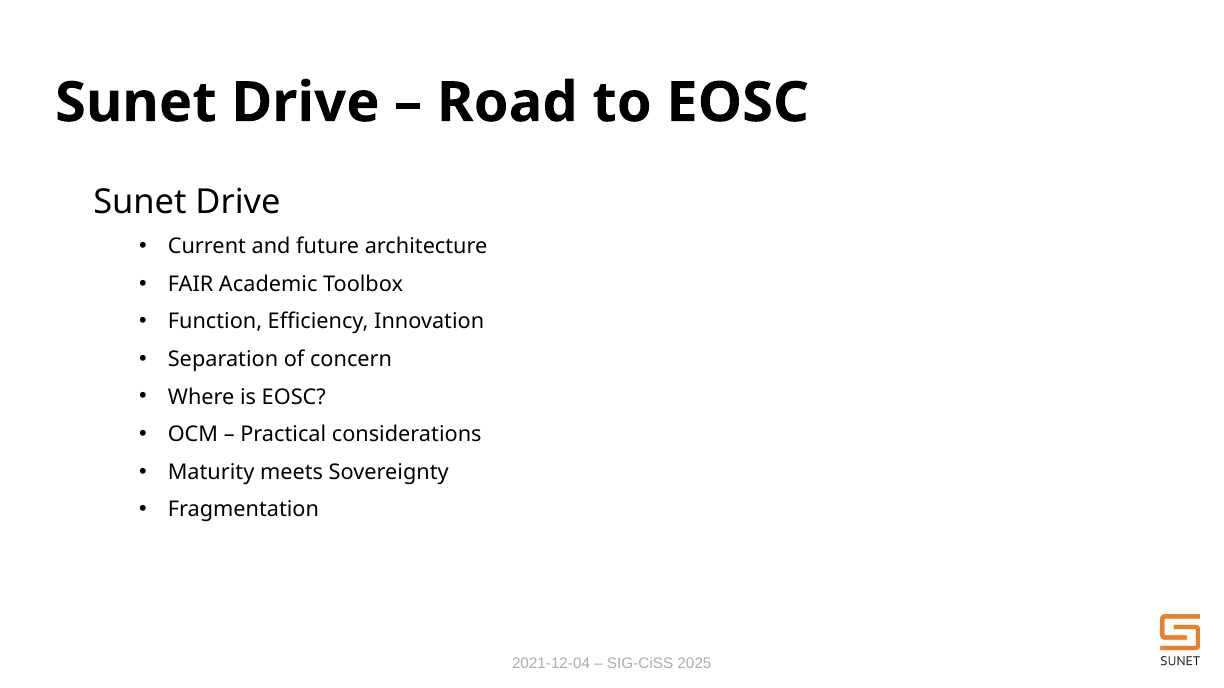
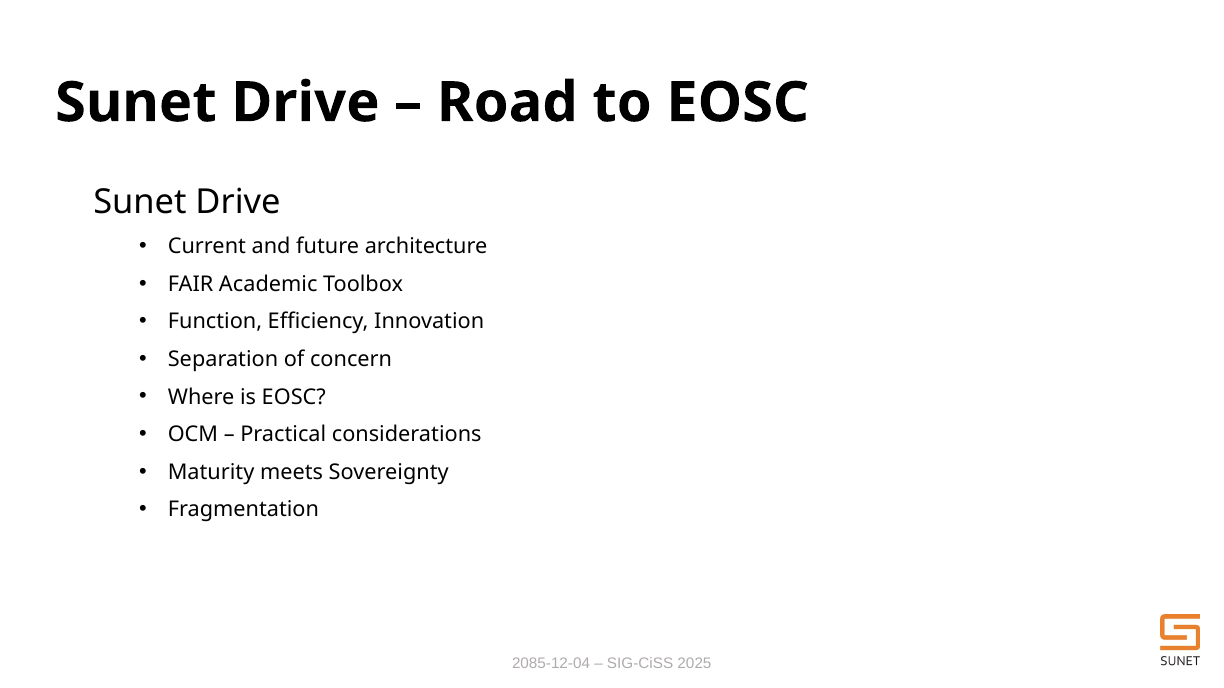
2021-12-04: 2021-12-04 -> 2085-12-04
